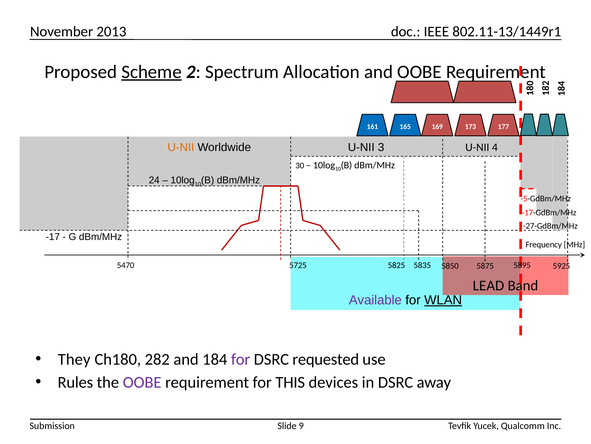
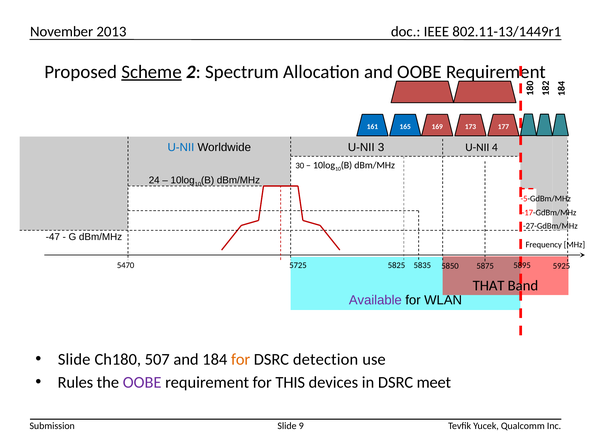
U-NII at (181, 147) colour: orange -> blue
-17: -17 -> -47
LEAD: LEAD -> THAT
WLAN underline: present -> none
They at (74, 359): They -> Slide
282: 282 -> 507
for at (241, 359) colour: purple -> orange
requested: requested -> detection
away: away -> meet
